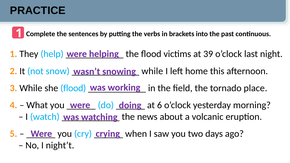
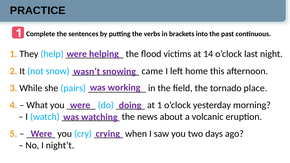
39: 39 -> 14
while at (152, 71): while -> came
she flood: flood -> pairs
at 6: 6 -> 1
